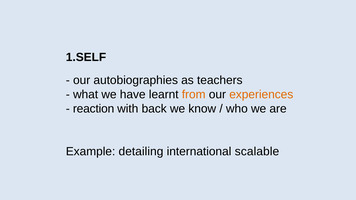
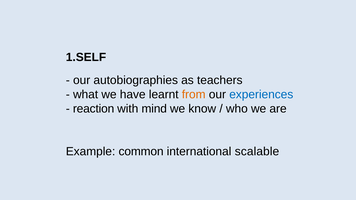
experiences colour: orange -> blue
back: back -> mind
detailing: detailing -> common
